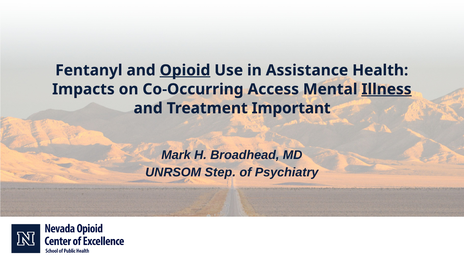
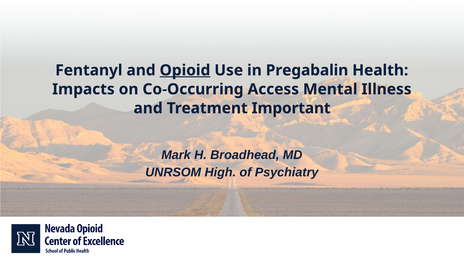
Assistance: Assistance -> Pregabalin
Illness underline: present -> none
Step: Step -> High
